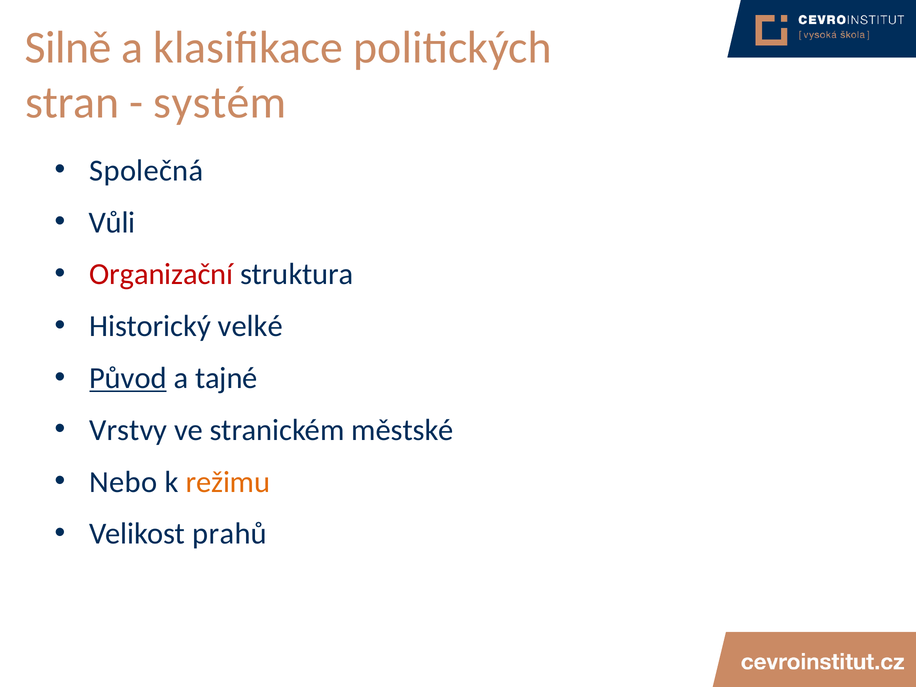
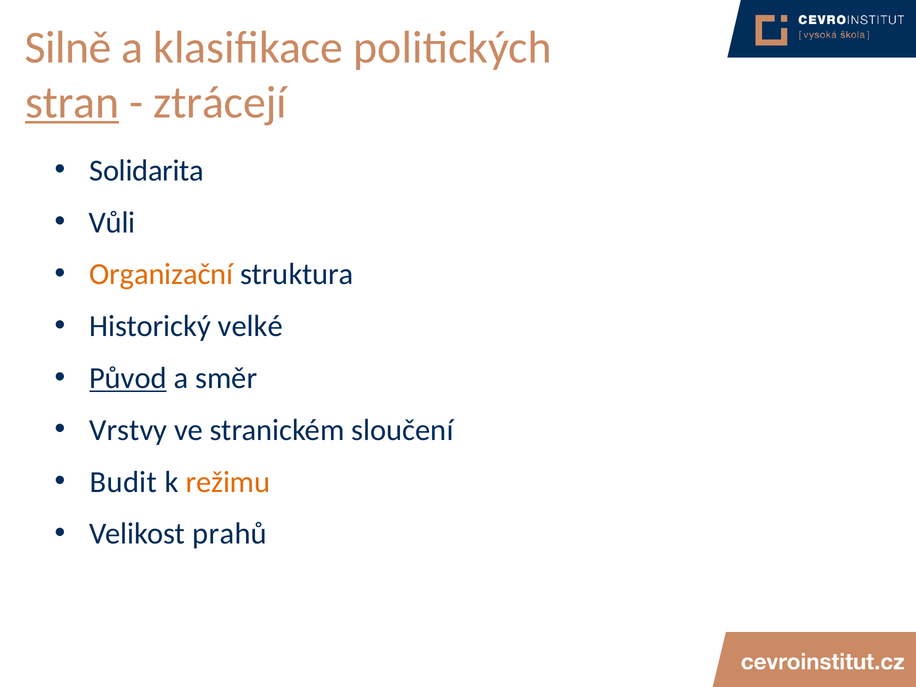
stran underline: none -> present
systém: systém -> ztrácejí
Společná: Společná -> Solidarita
Organizační colour: red -> orange
tajné: tajné -> směr
městské: městské -> sloučení
Nebo: Nebo -> Budit
